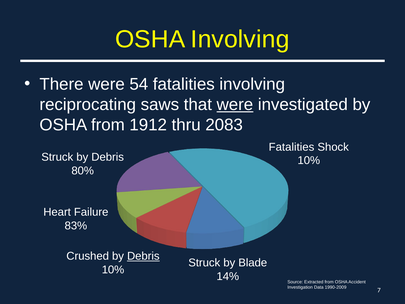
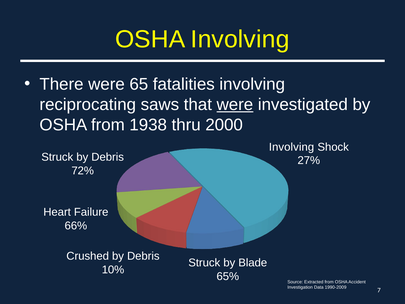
54: 54 -> 65
1912: 1912 -> 1938
2083: 2083 -> 2000
Fatalities at (292, 147): Fatalities -> Involving
10% at (309, 160): 10% -> 27%
80%: 80% -> 72%
83%: 83% -> 66%
Debris at (143, 256) underline: present -> none
14%: 14% -> 65%
